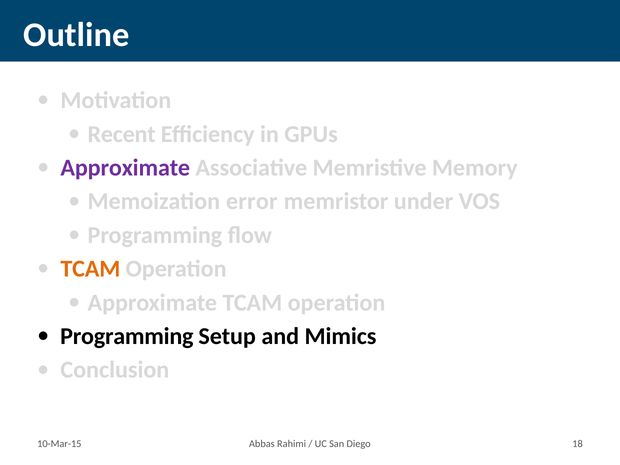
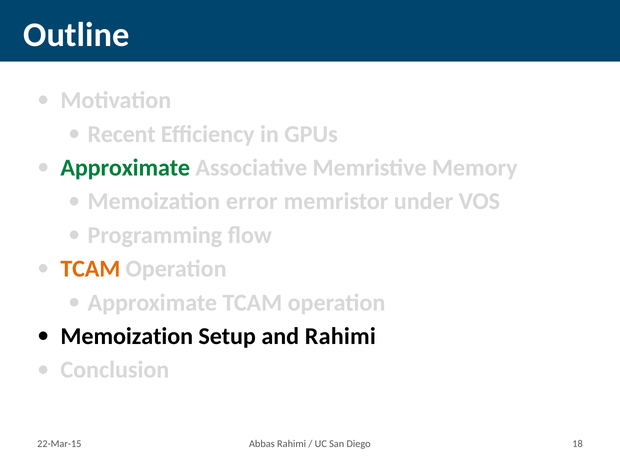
Approximate at (125, 168) colour: purple -> green
Programming at (127, 336): Programming -> Memoization
and Mimics: Mimics -> Rahimi
10-Mar-15: 10-Mar-15 -> 22-Mar-15
